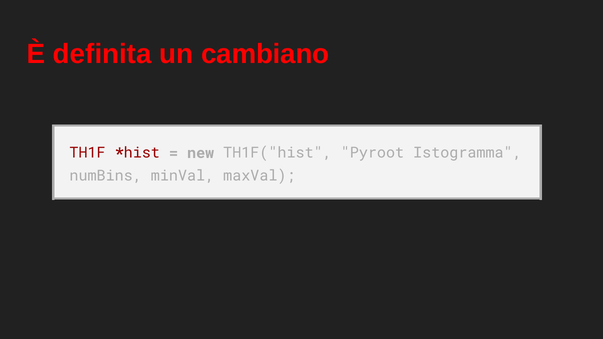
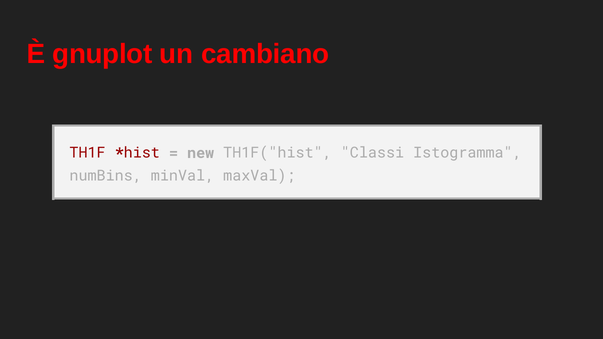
definita: definita -> gnuplot
Pyroot: Pyroot -> Classi
